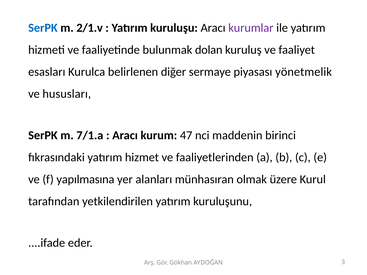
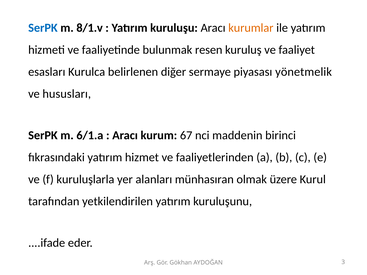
2/1.v: 2/1.v -> 8/1.v
kurumlar colour: purple -> orange
dolan: dolan -> resen
7/1.a: 7/1.a -> 6/1.a
47: 47 -> 67
yapılmasına: yapılmasına -> kuruluşlarla
